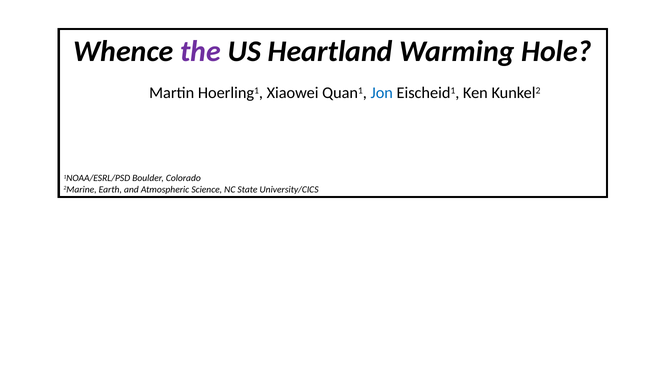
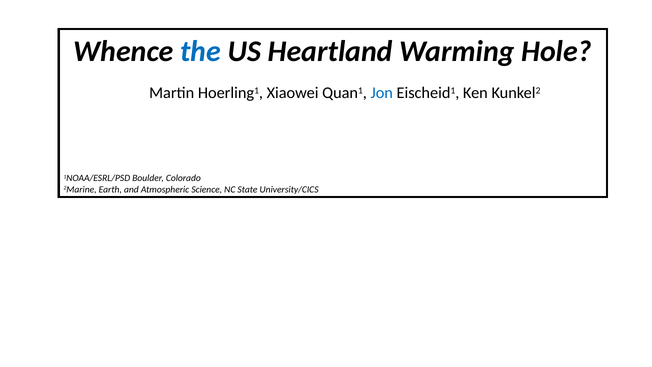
the colour: purple -> blue
